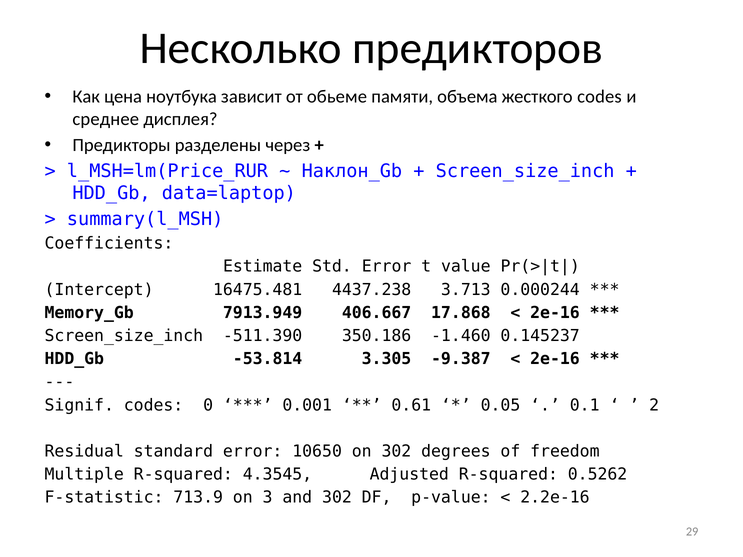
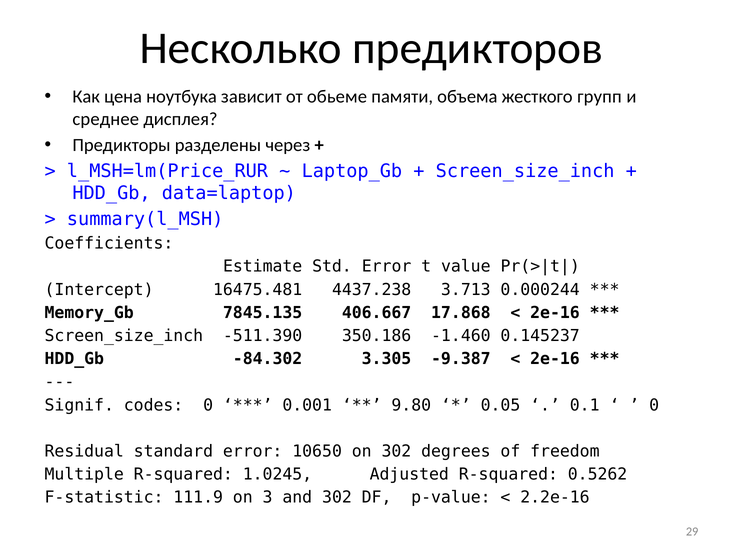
жесткого codes: codes -> групп
Наклон_Gb: Наклон_Gb -> Laptop_Gb
7913.949: 7913.949 -> 7845.135
-53.814: -53.814 -> -84.302
0.61: 0.61 -> 9.80
2 at (654, 405): 2 -> 0
4.3545: 4.3545 -> 1.0245
713.9: 713.9 -> 111.9
